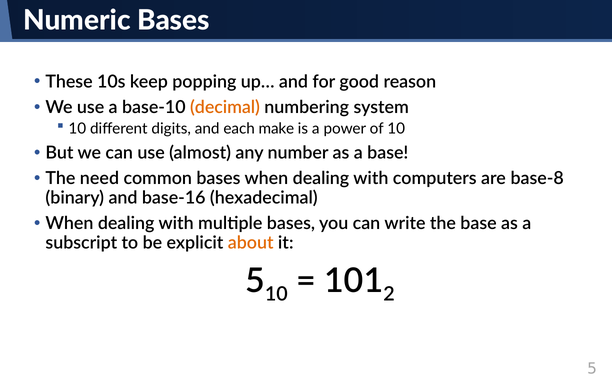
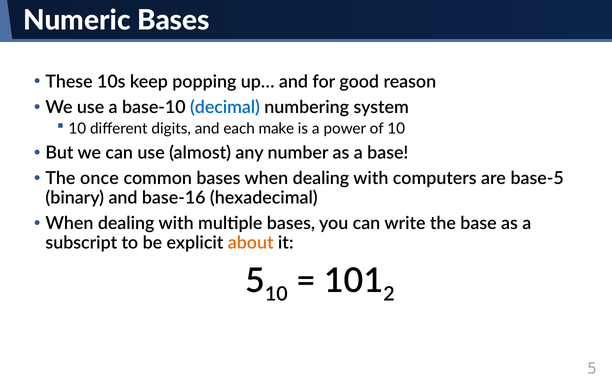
decimal colour: orange -> blue
need: need -> once
base-8: base-8 -> base-5
